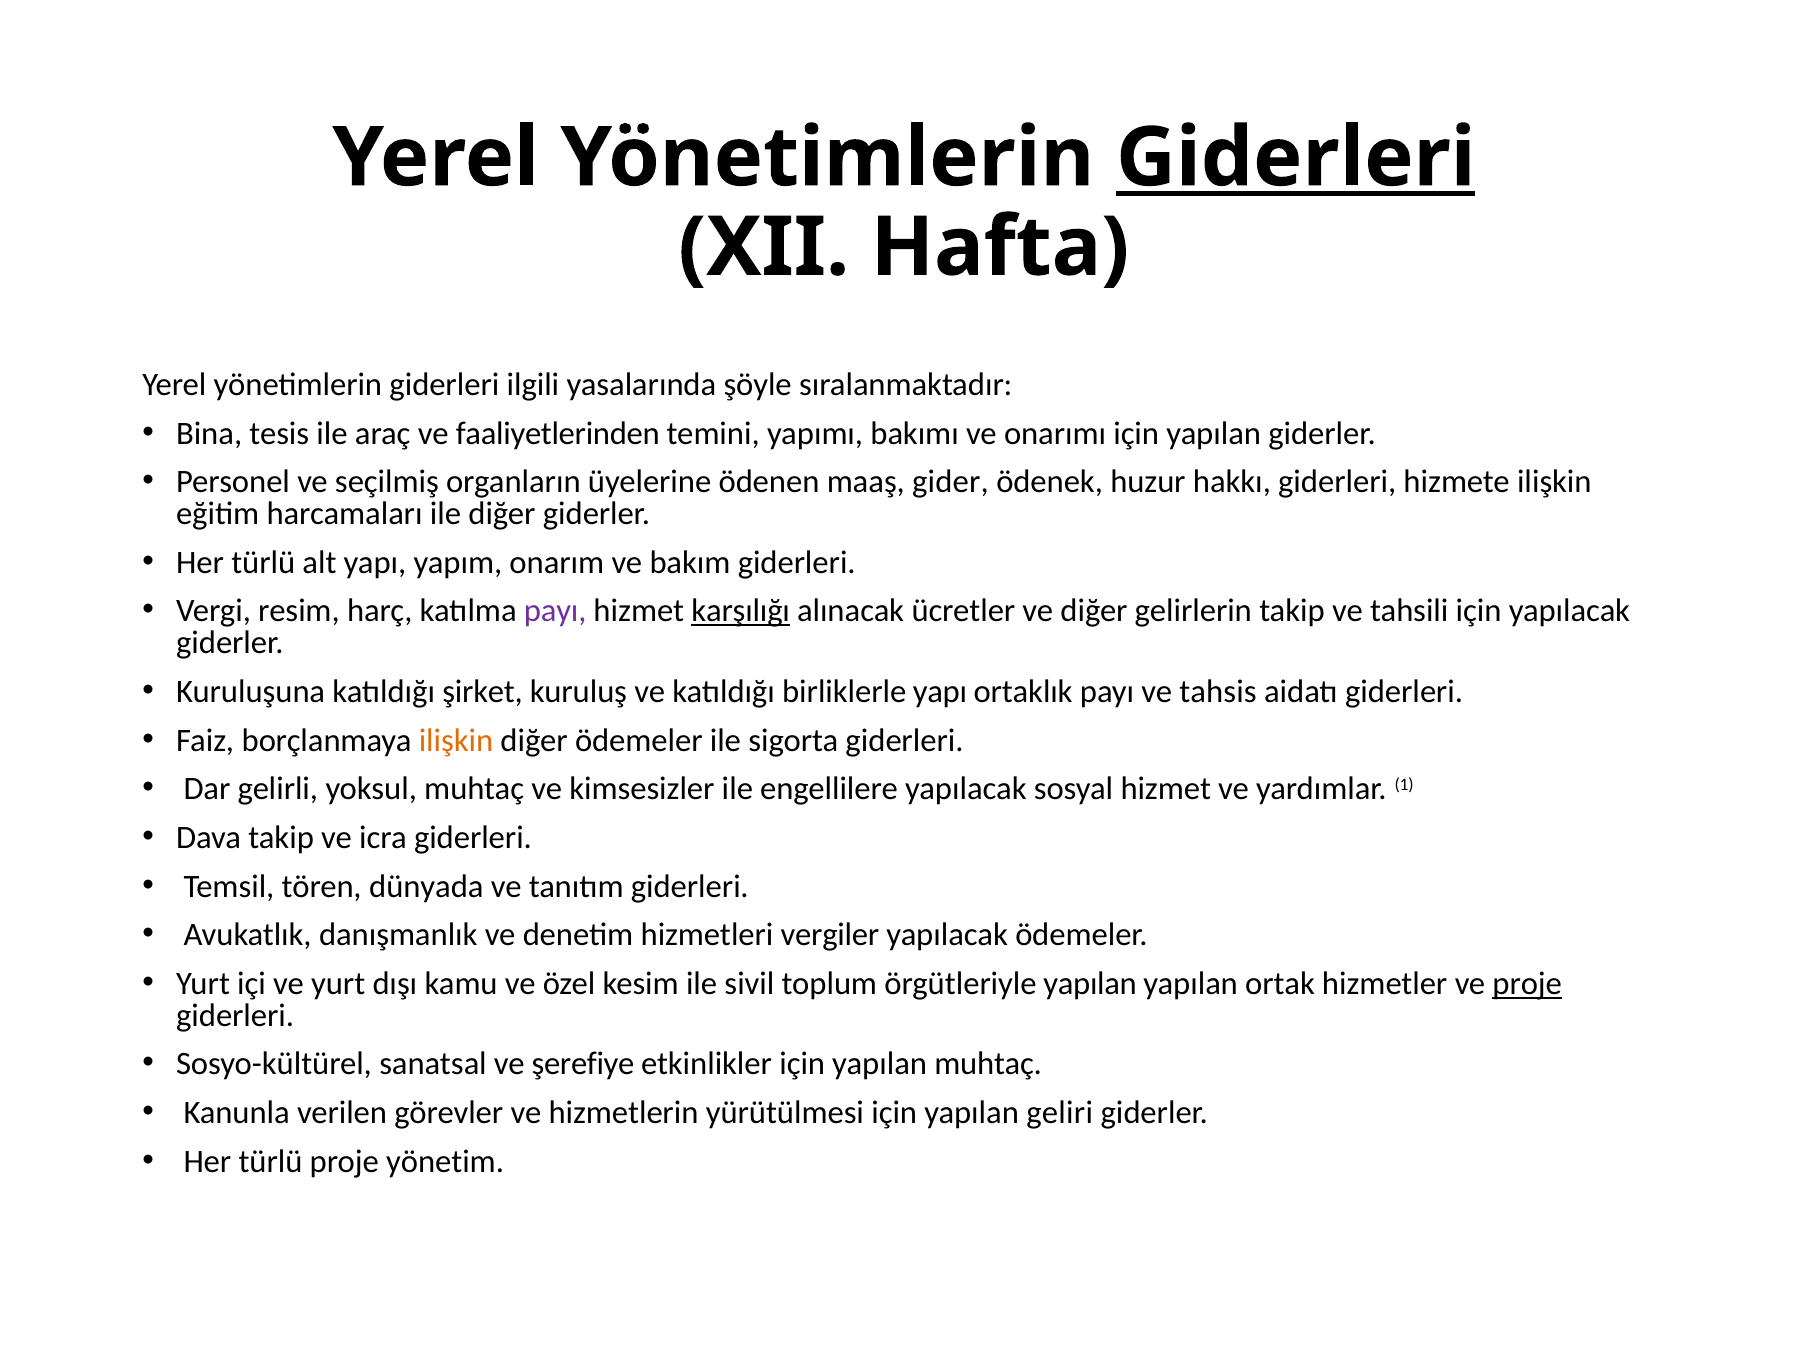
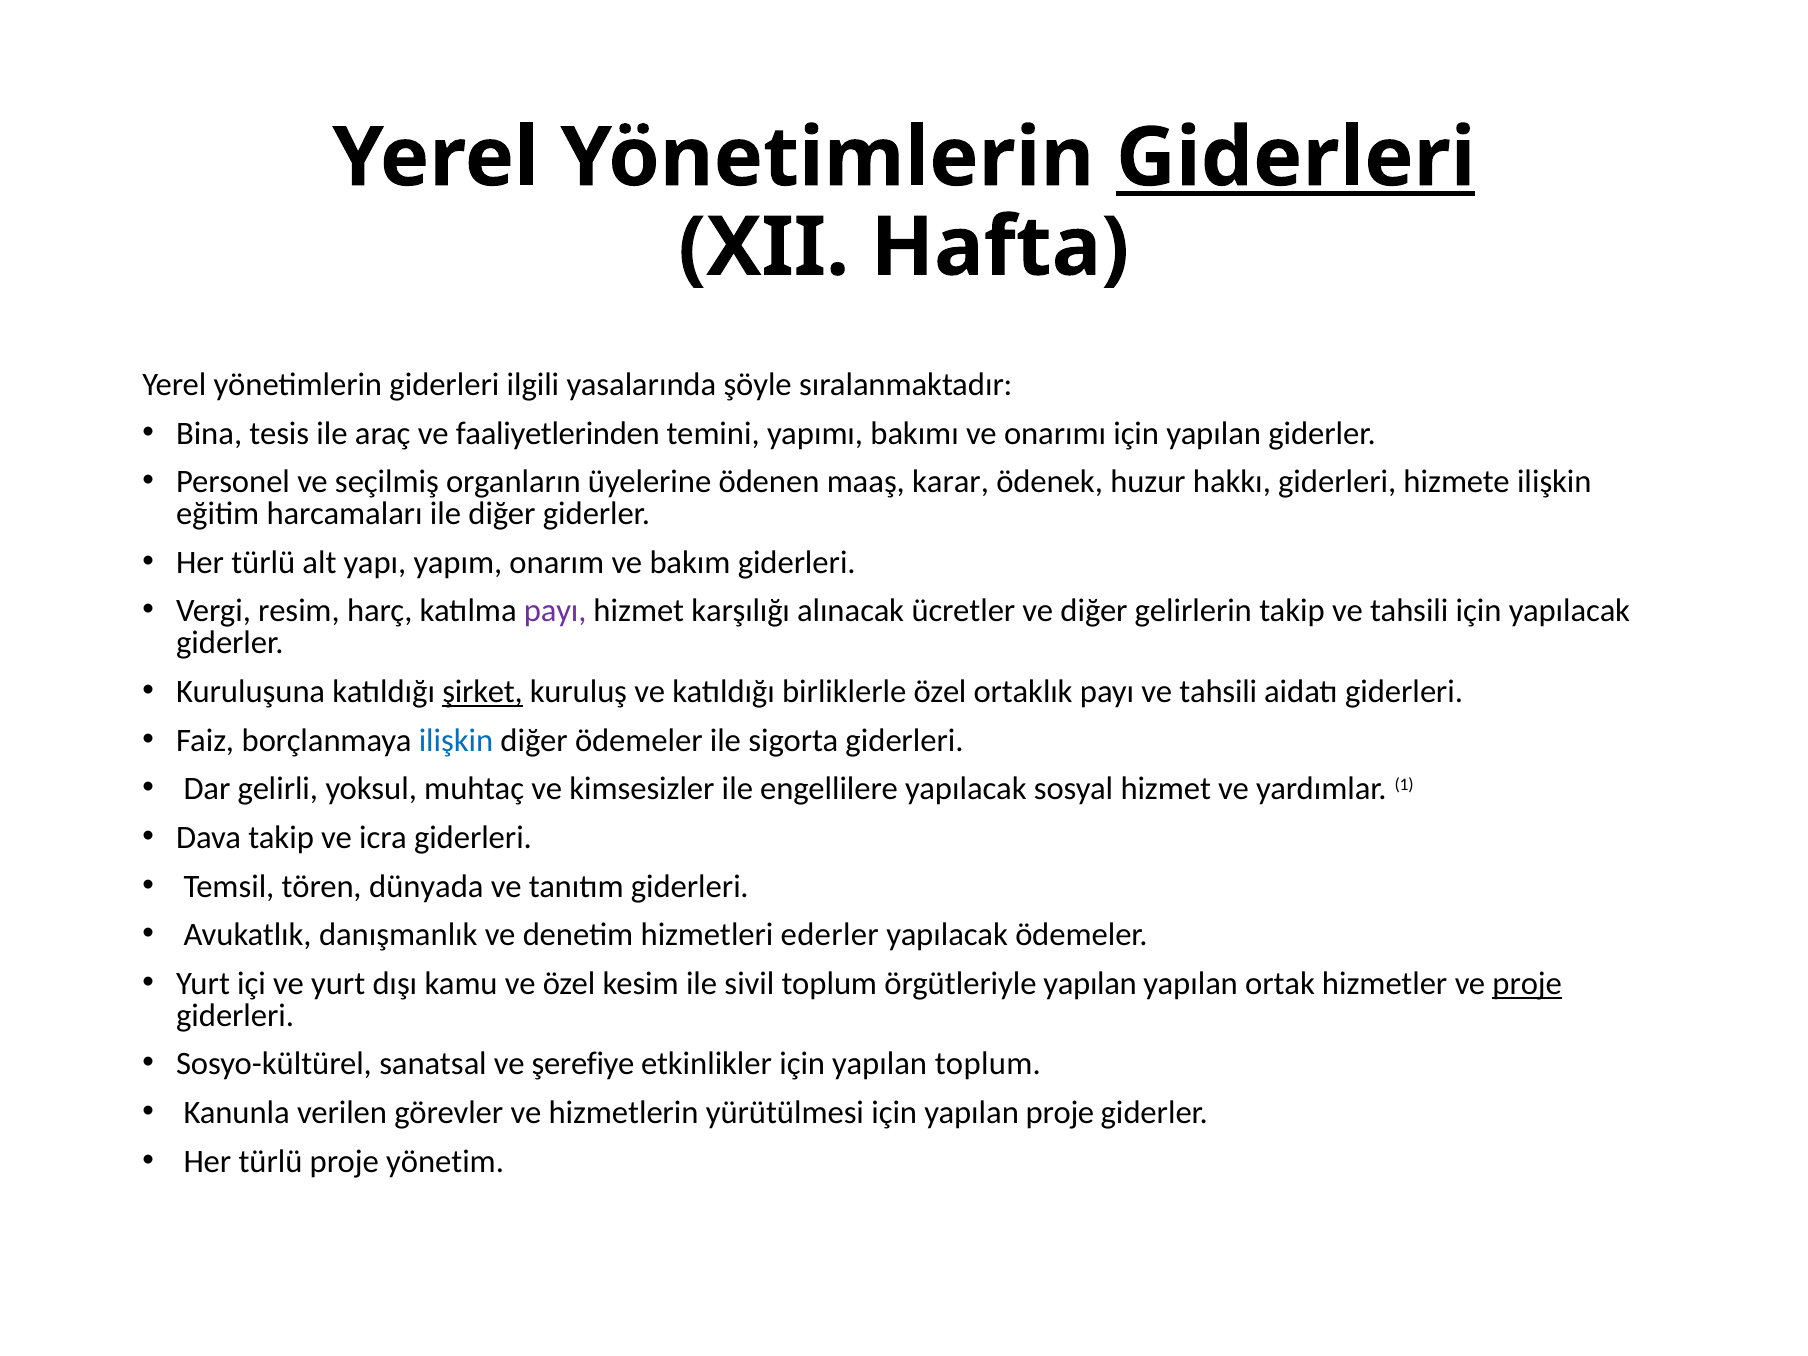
gider: gider -> karar
karşılığı underline: present -> none
şirket underline: none -> present
birliklerle yapı: yapı -> özel
payı ve tahsis: tahsis -> tahsili
ilişkin at (456, 740) colour: orange -> blue
vergiler: vergiler -> ederler
yapılan muhtaç: muhtaç -> toplum
yapılan geliri: geliri -> proje
